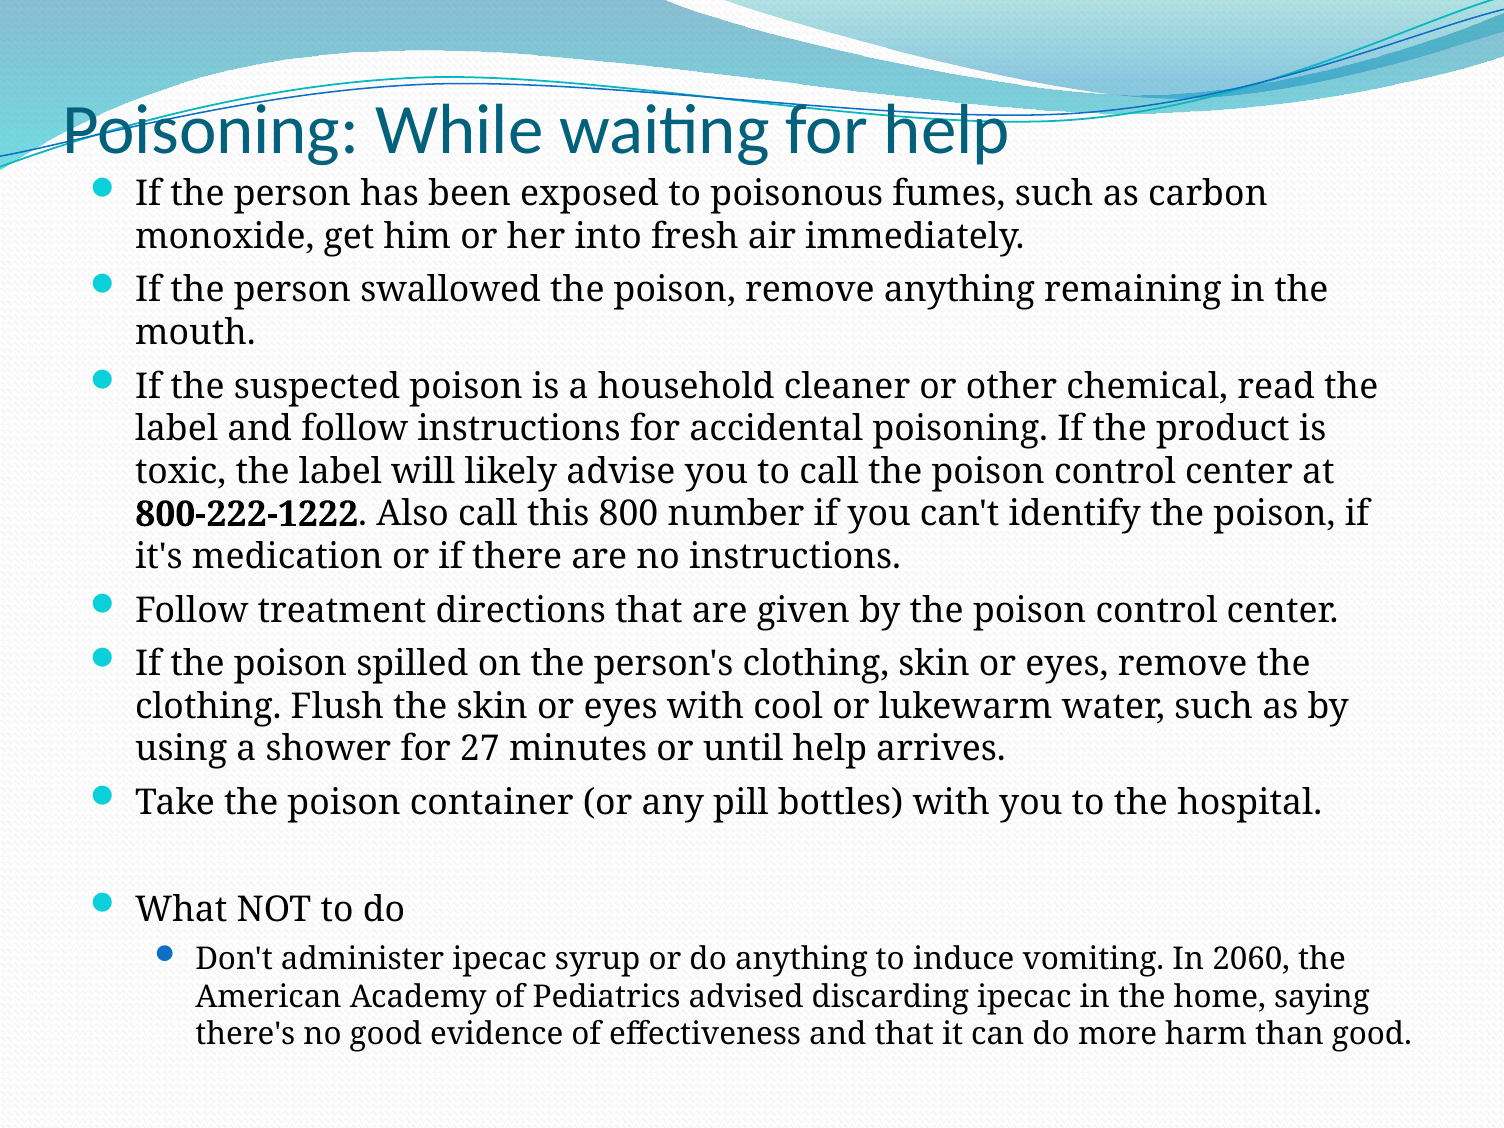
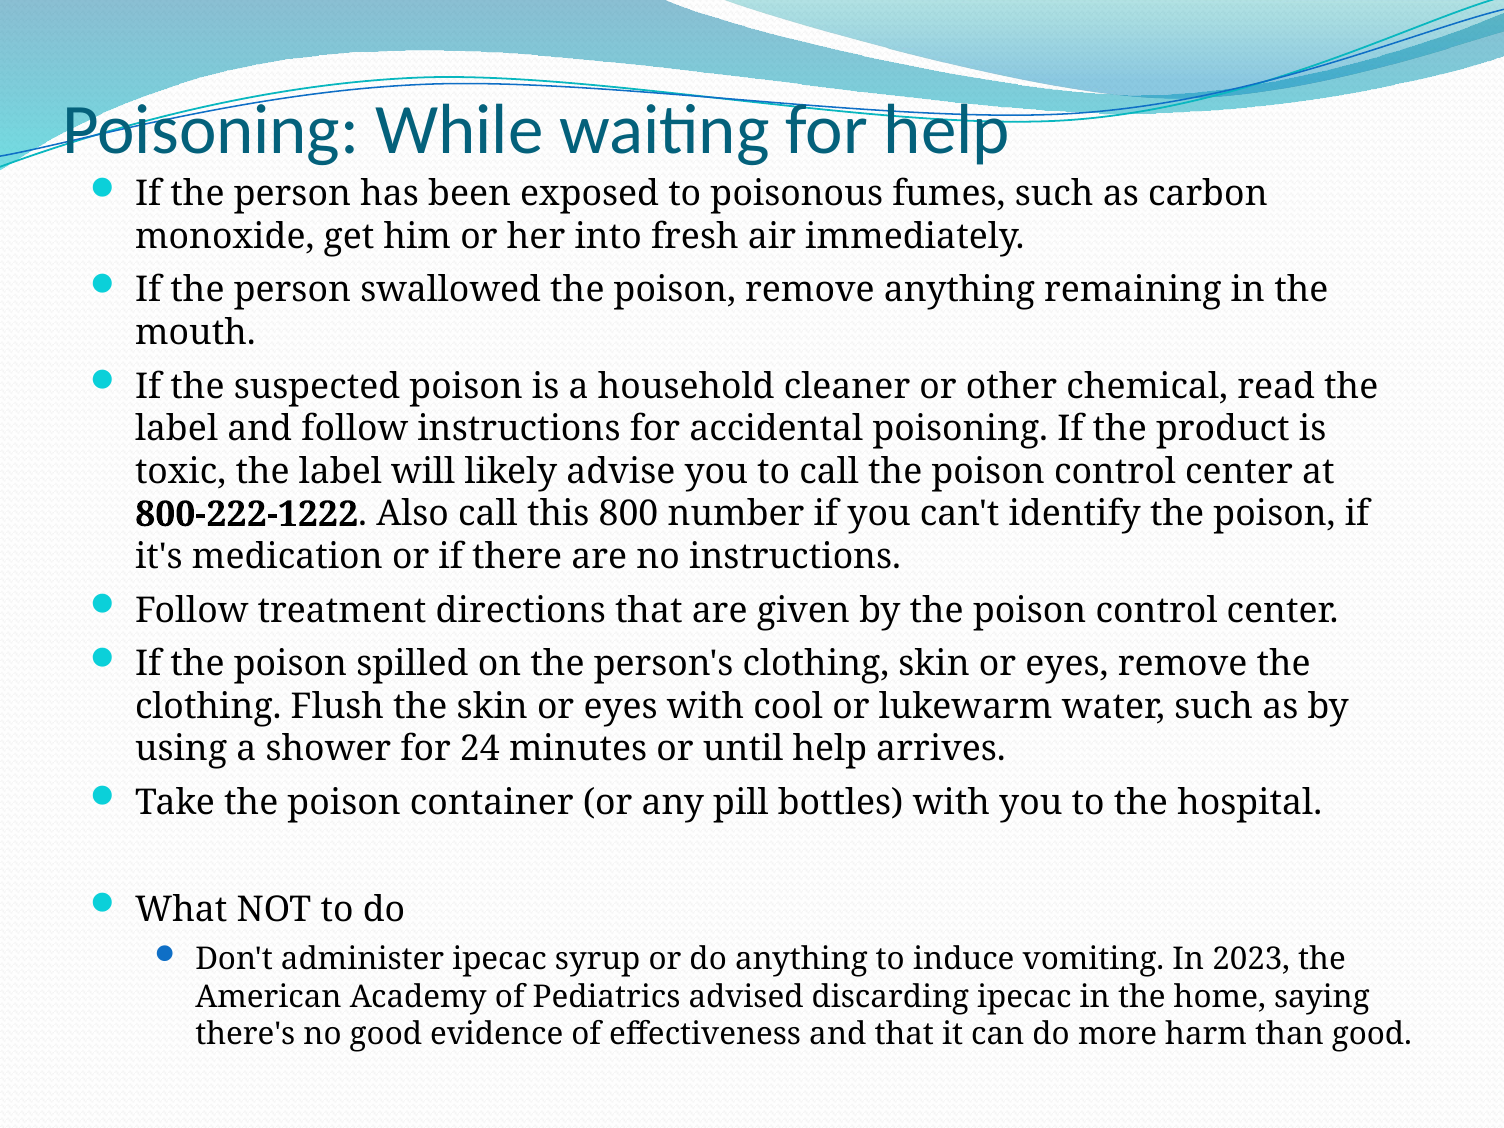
27: 27 -> 24
2060: 2060 -> 2023
